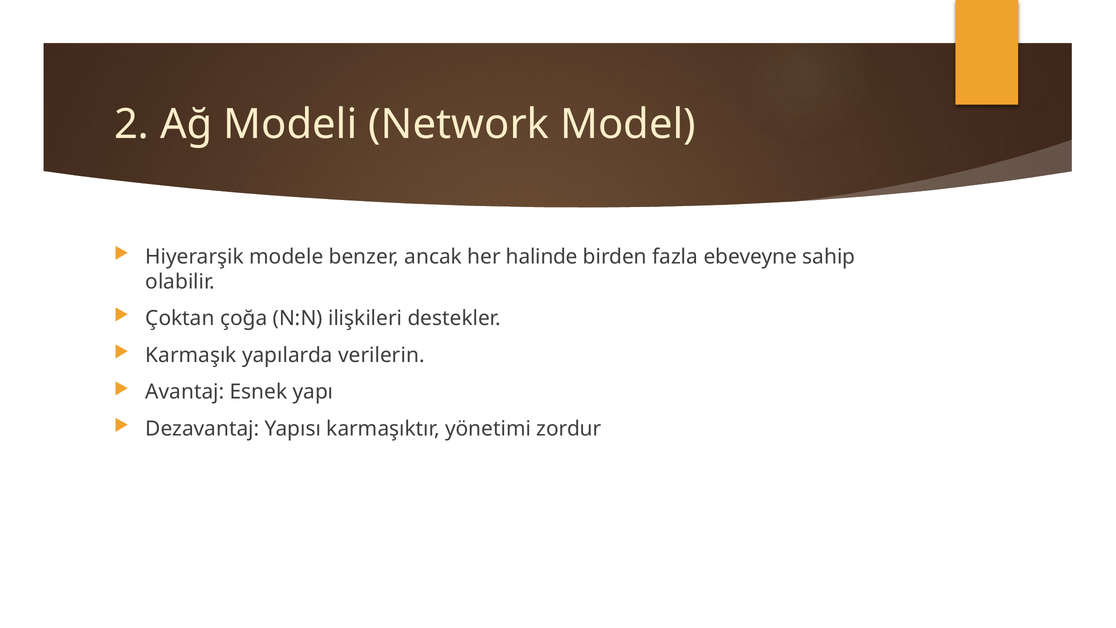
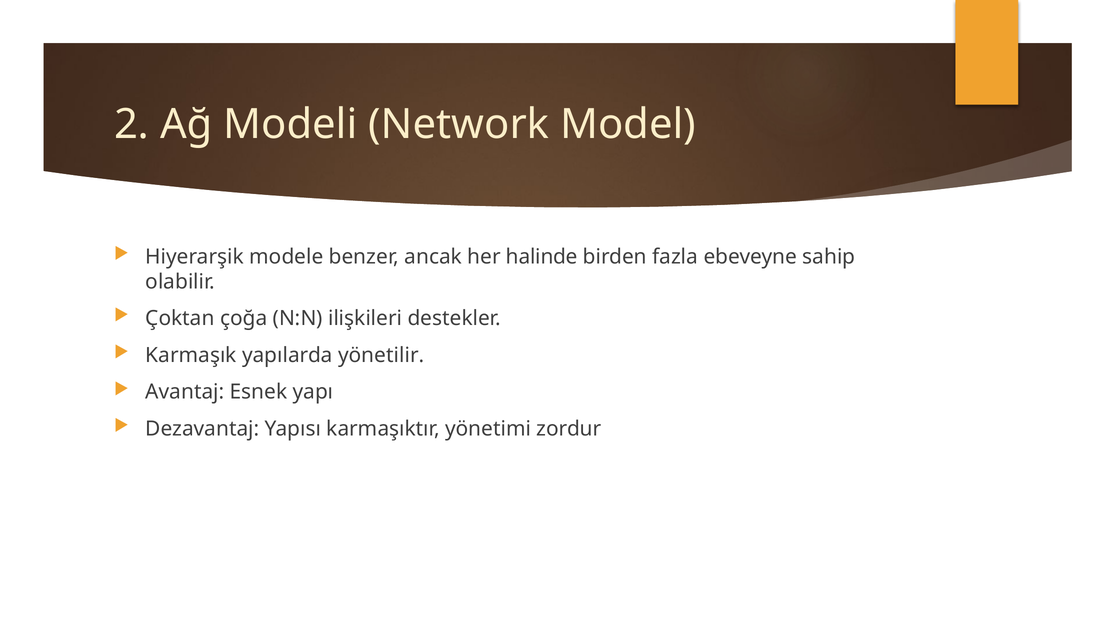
verilerin: verilerin -> yönetilir
